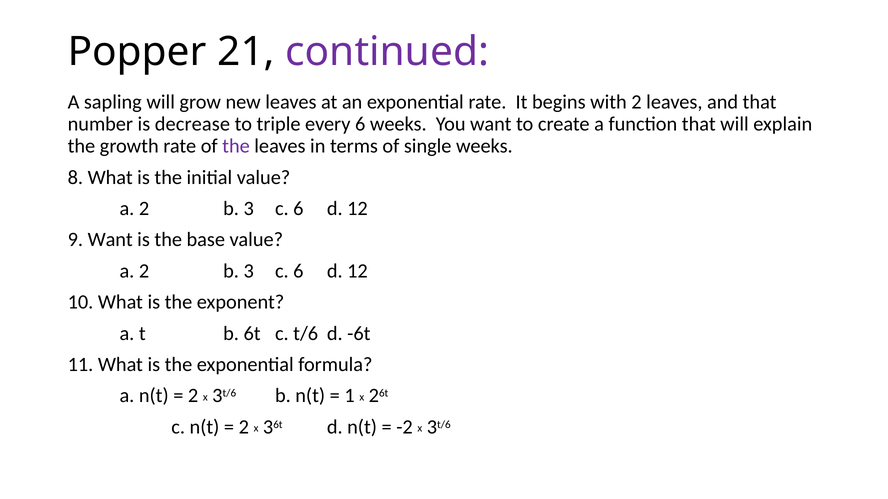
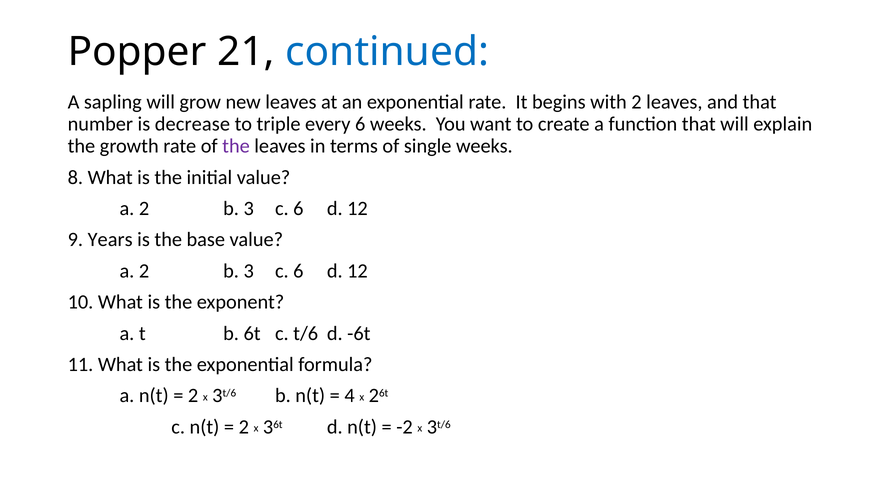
continued colour: purple -> blue
9 Want: Want -> Years
1: 1 -> 4
